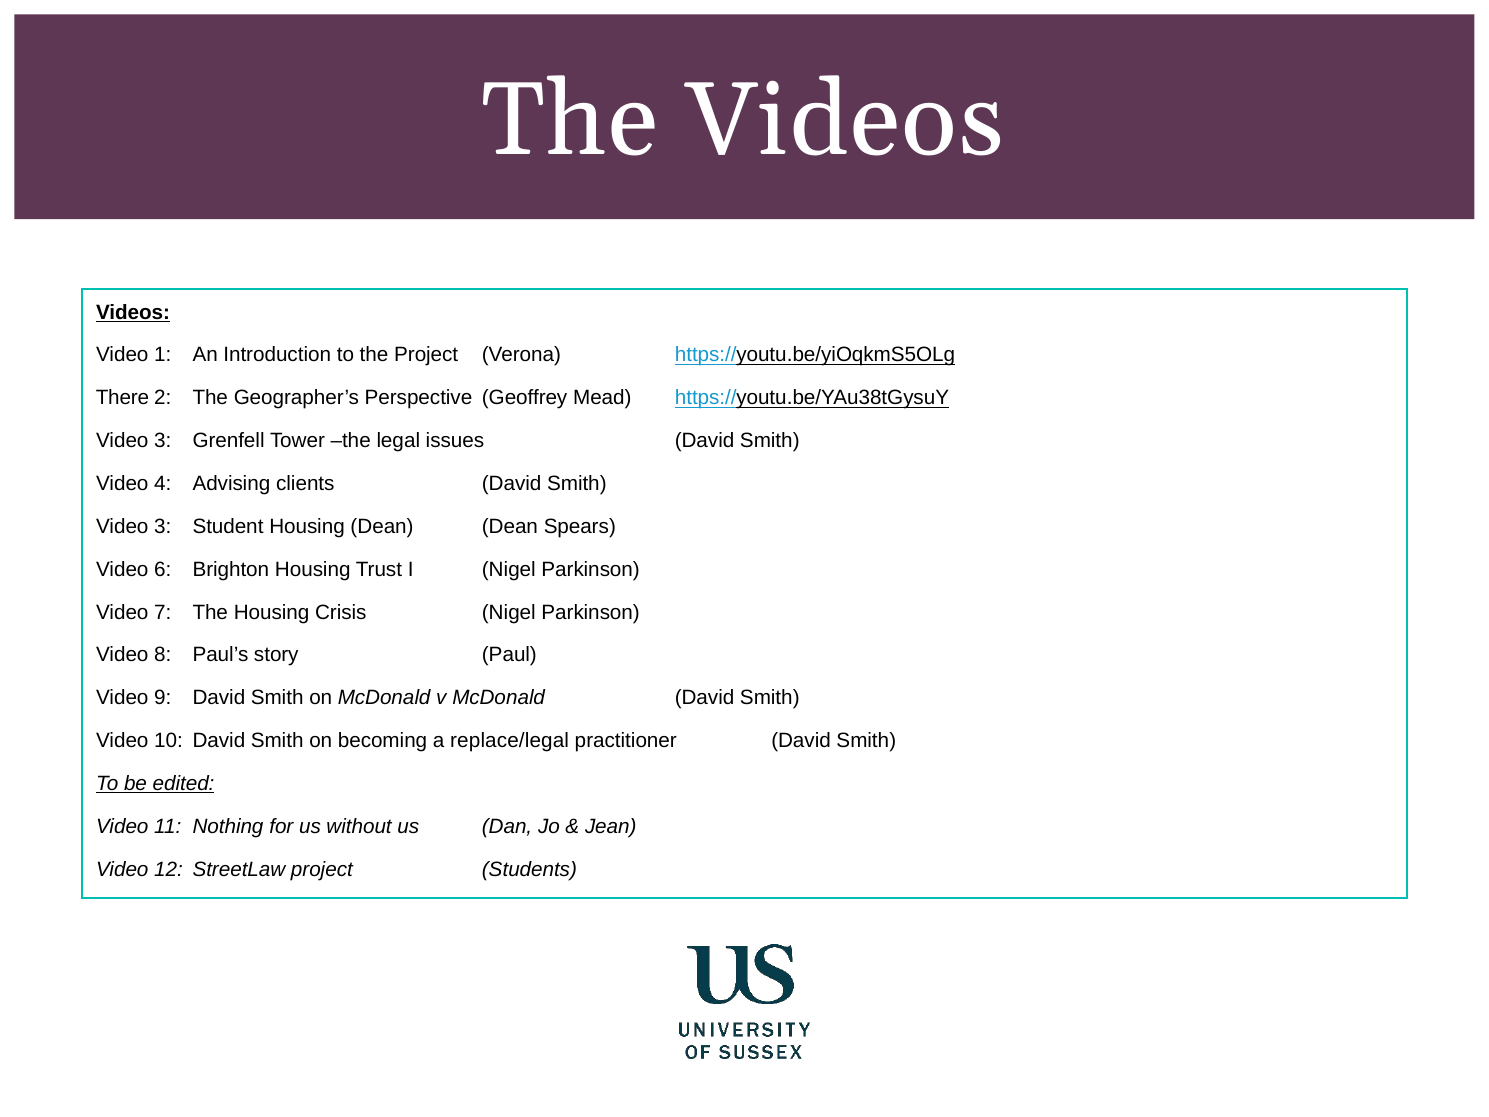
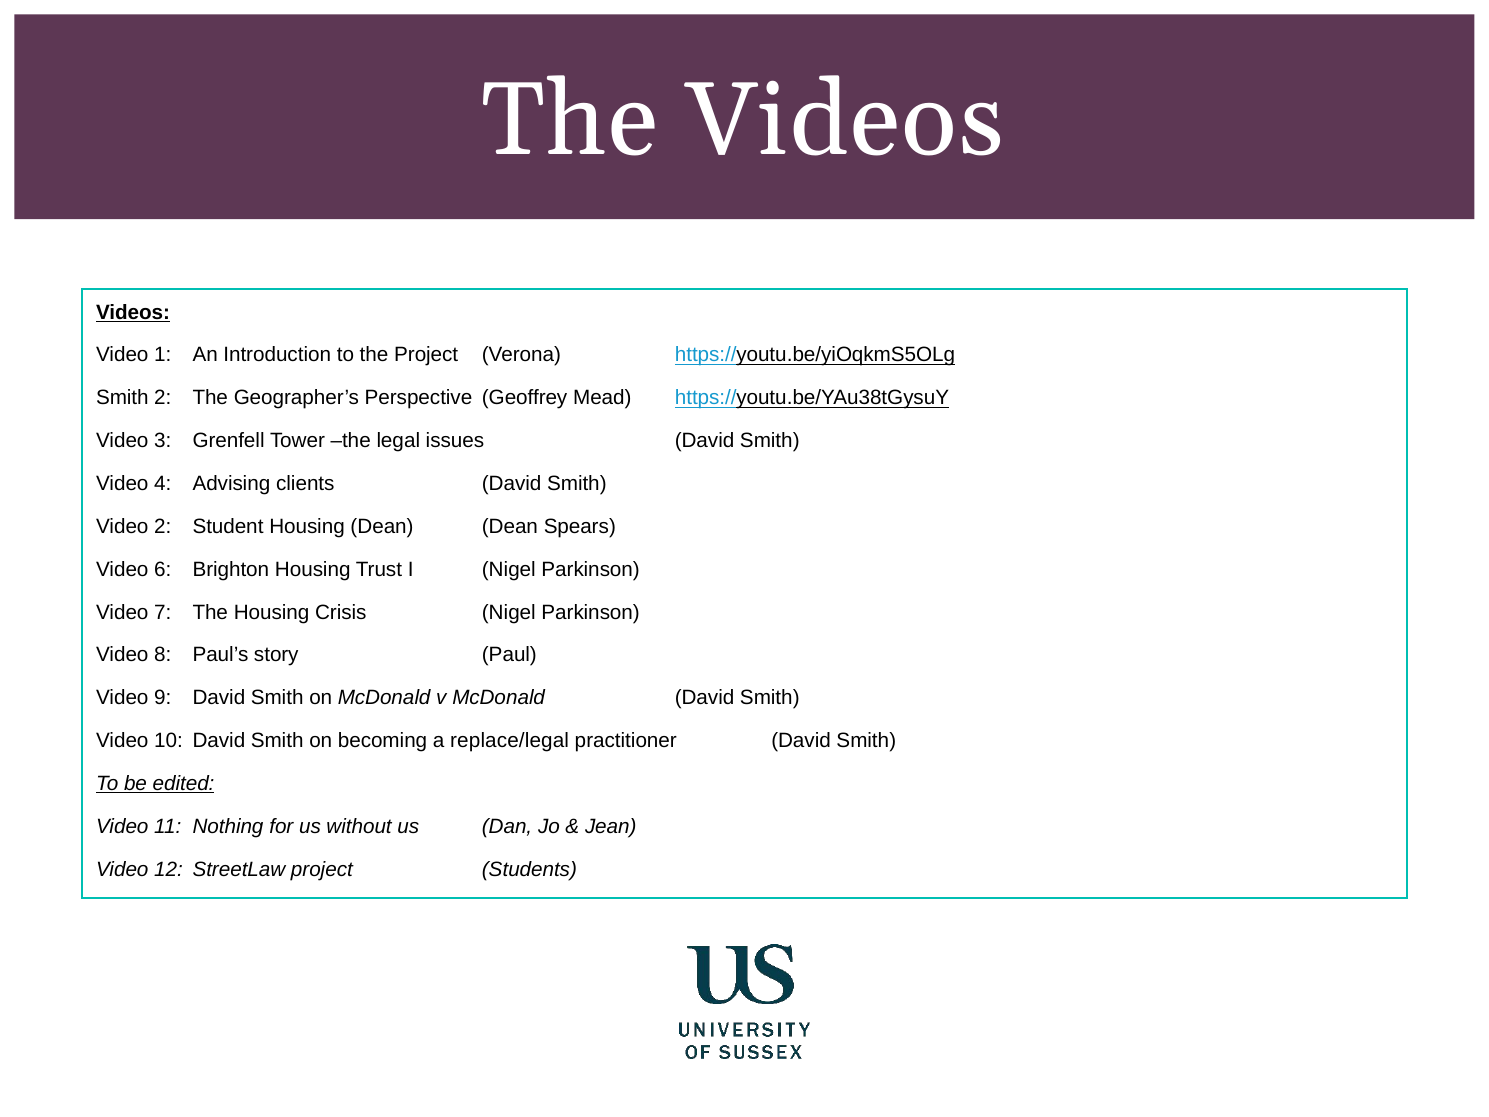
There at (122, 398): There -> Smith
3 at (163, 526): 3 -> 2
